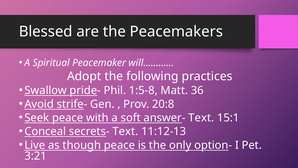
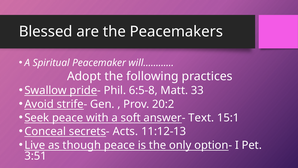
1:5-8: 1:5-8 -> 6:5-8
36: 36 -> 33
20:8: 20:8 -> 20:2
secrets- Text: Text -> Acts
3:21: 3:21 -> 3:51
